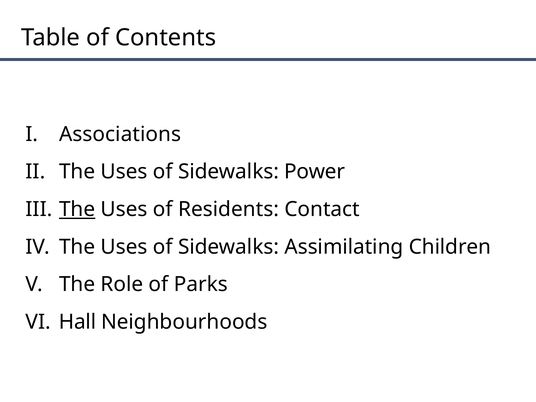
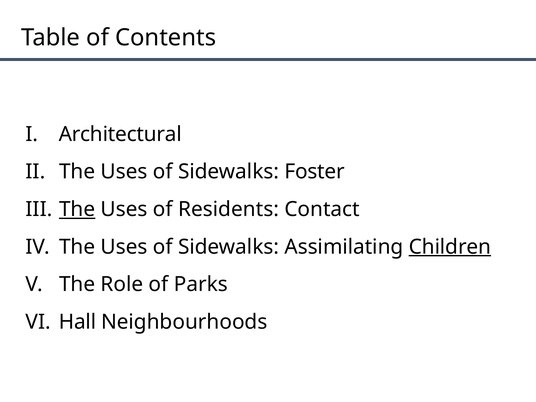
Associations: Associations -> Architectural
Power: Power -> Foster
Children underline: none -> present
